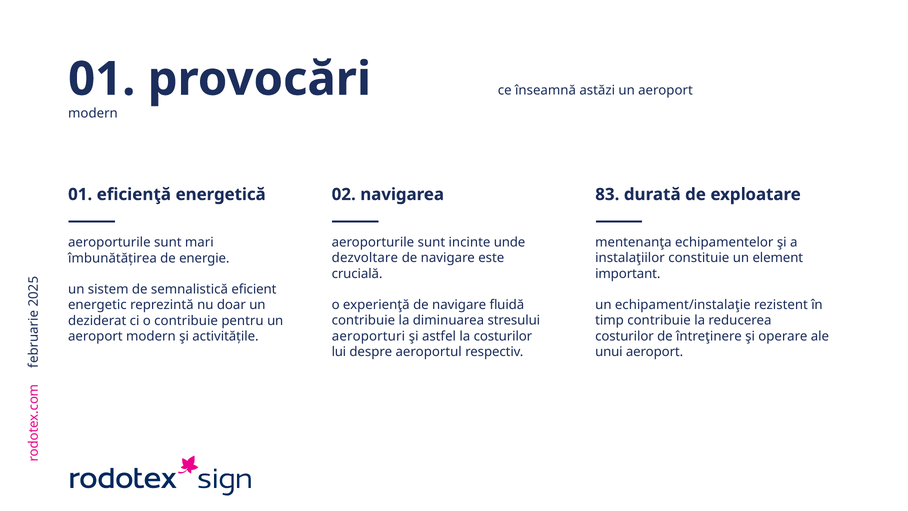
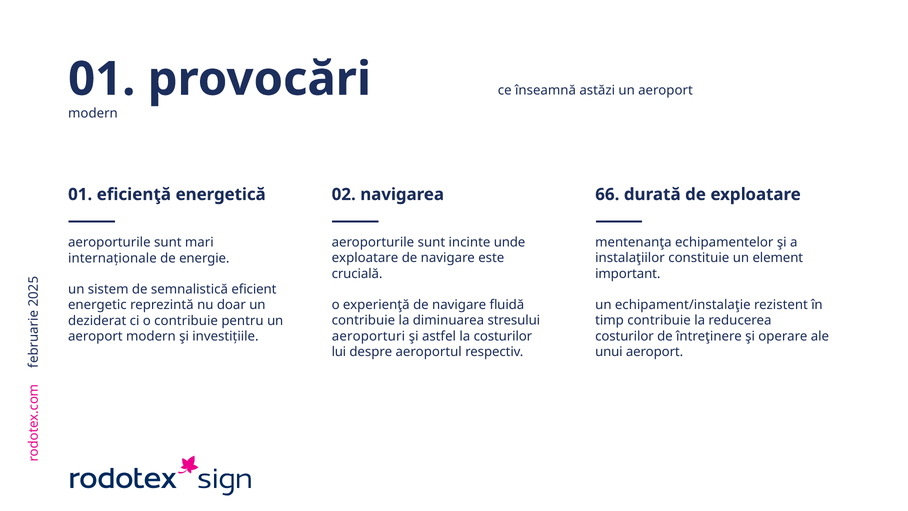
83: 83 -> 66
îmbunătățirea: îmbunătățirea -> internaționale
dezvoltare at (365, 258): dezvoltare -> exploatare
activitățile: activitățile -> investițiile
